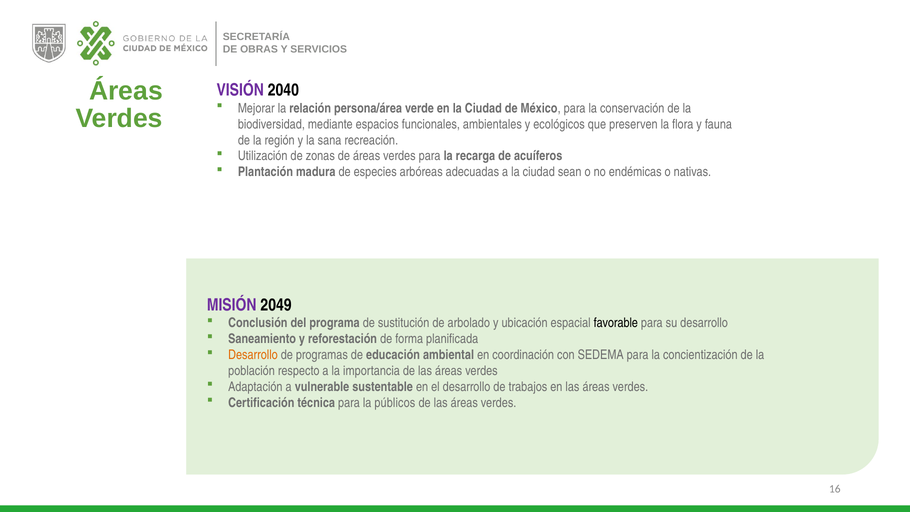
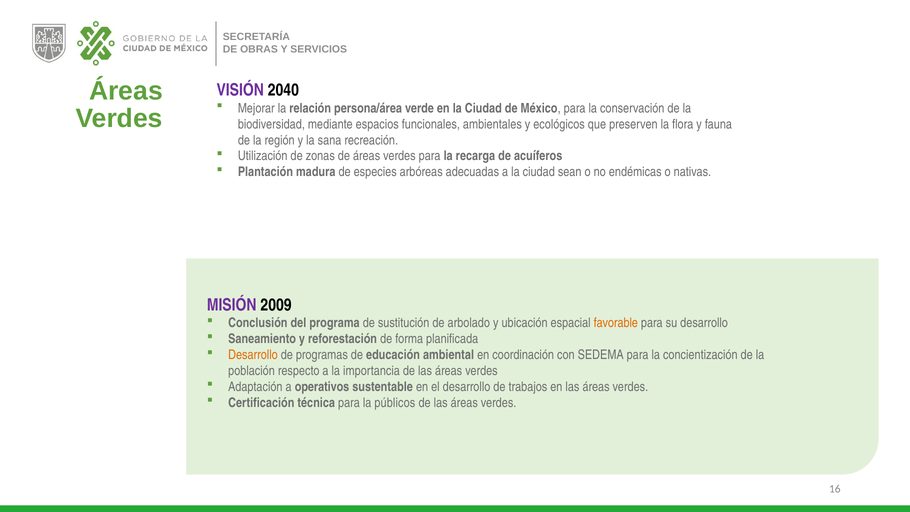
2049: 2049 -> 2009
favorable colour: black -> orange
vulnerable: vulnerable -> operativos
